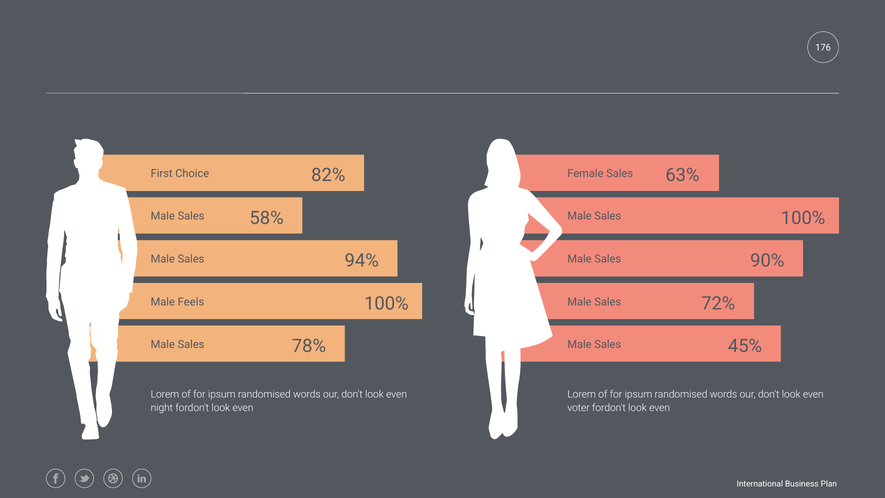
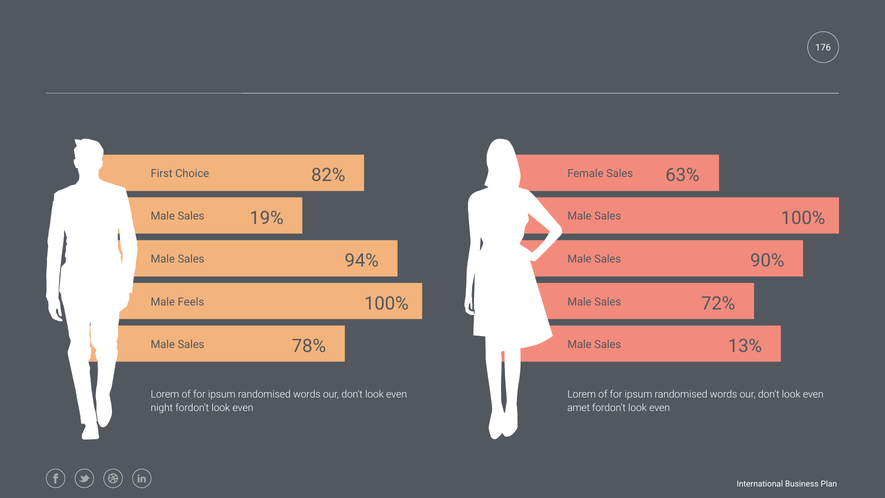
58%: 58% -> 19%
45%: 45% -> 13%
voter: voter -> amet
